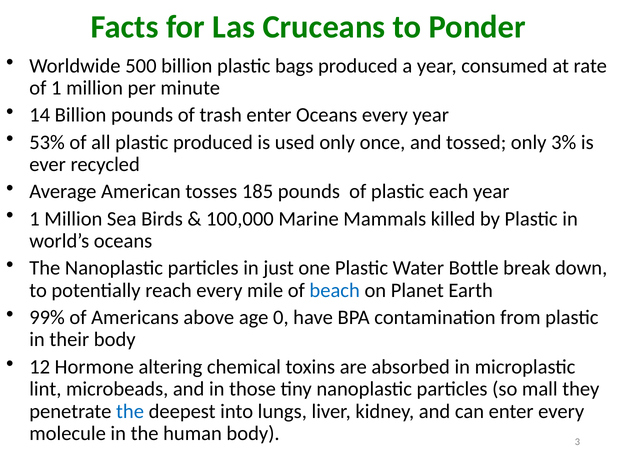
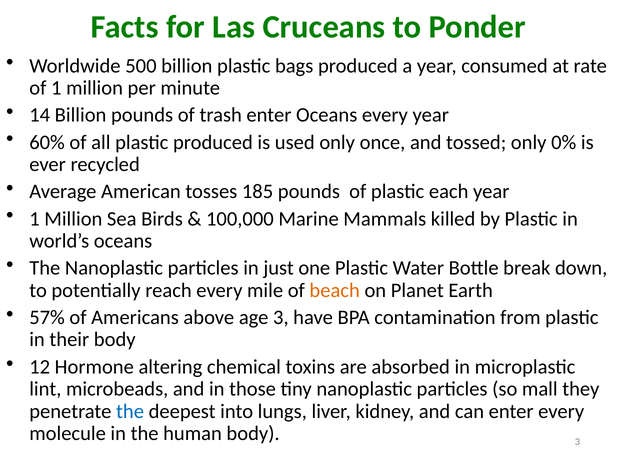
53%: 53% -> 60%
3%: 3% -> 0%
beach colour: blue -> orange
99%: 99% -> 57%
age 0: 0 -> 3
